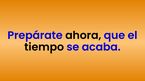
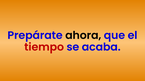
tiempo colour: black -> red
